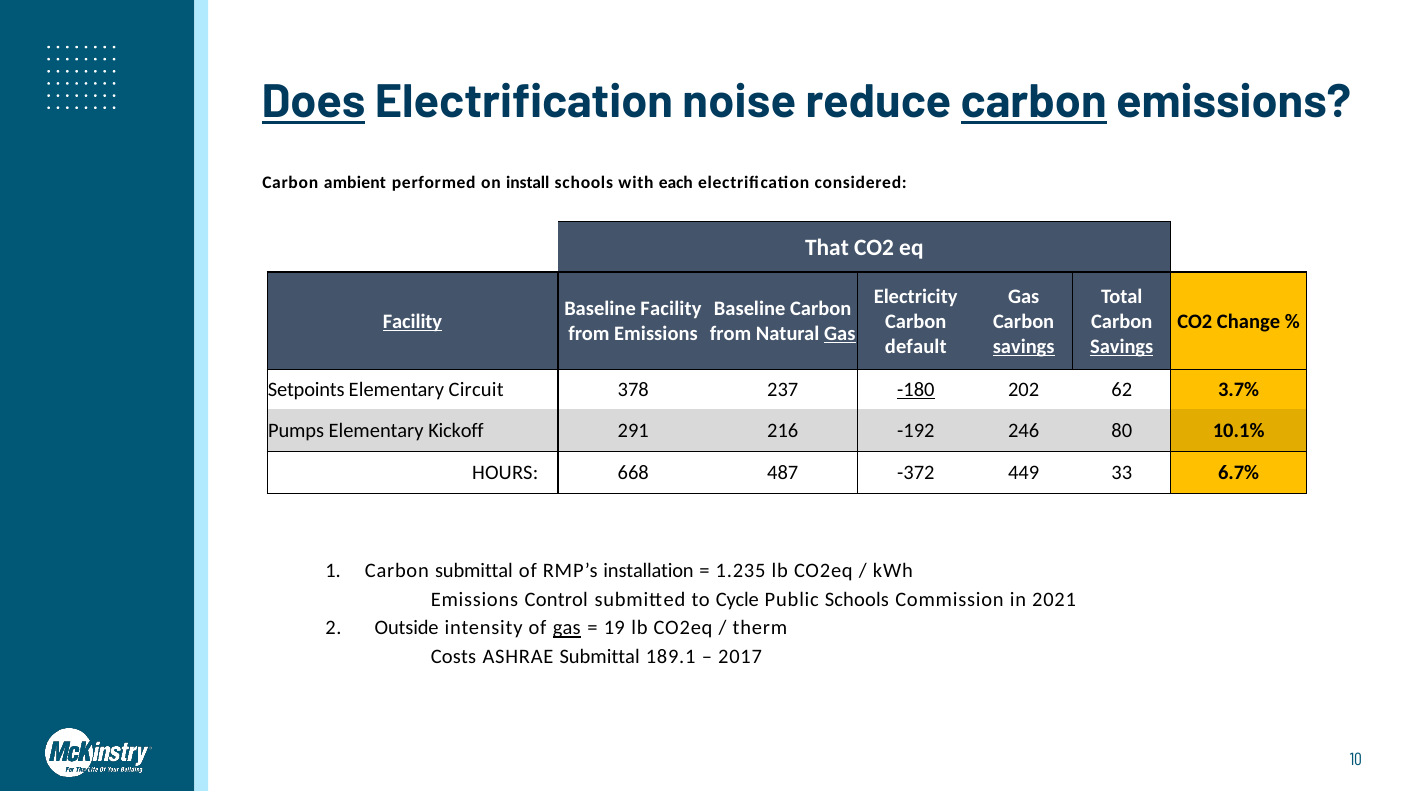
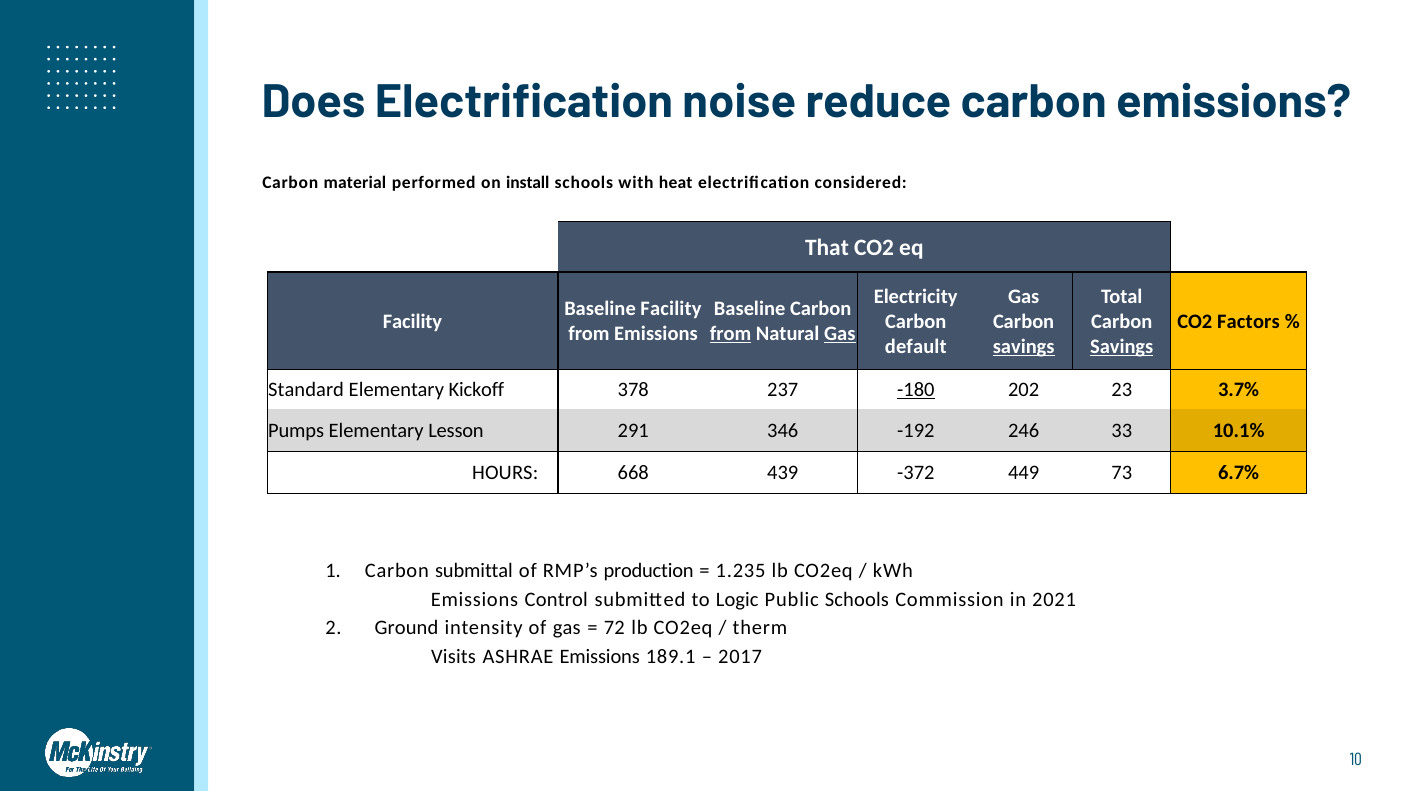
Does underline: present -> none
carbon at (1034, 102) underline: present -> none
ambient: ambient -> material
each: each -> heat
Facility at (412, 321) underline: present -> none
Change: Change -> Factors
from at (731, 334) underline: none -> present
Setpoints: Setpoints -> Standard
Circuit: Circuit -> Kickoff
62: 62 -> 23
Kickoff: Kickoff -> Lesson
216: 216 -> 346
80: 80 -> 33
487: 487 -> 439
33: 33 -> 73
installation: installation -> production
Cycle: Cycle -> Logic
Outside: Outside -> Ground
gas at (567, 628) underline: present -> none
19: 19 -> 72
Costs: Costs -> Visits
ASHRAE Submittal: Submittal -> Emissions
